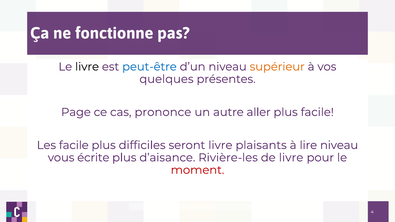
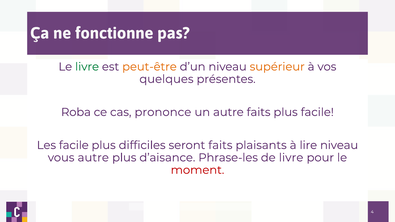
livre at (87, 67) colour: black -> green
peut-être colour: blue -> orange
Page: Page -> Roba
autre aller: aller -> faits
seront livre: livre -> faits
vous écrite: écrite -> autre
Rivière-les: Rivière-les -> Phrase-les
